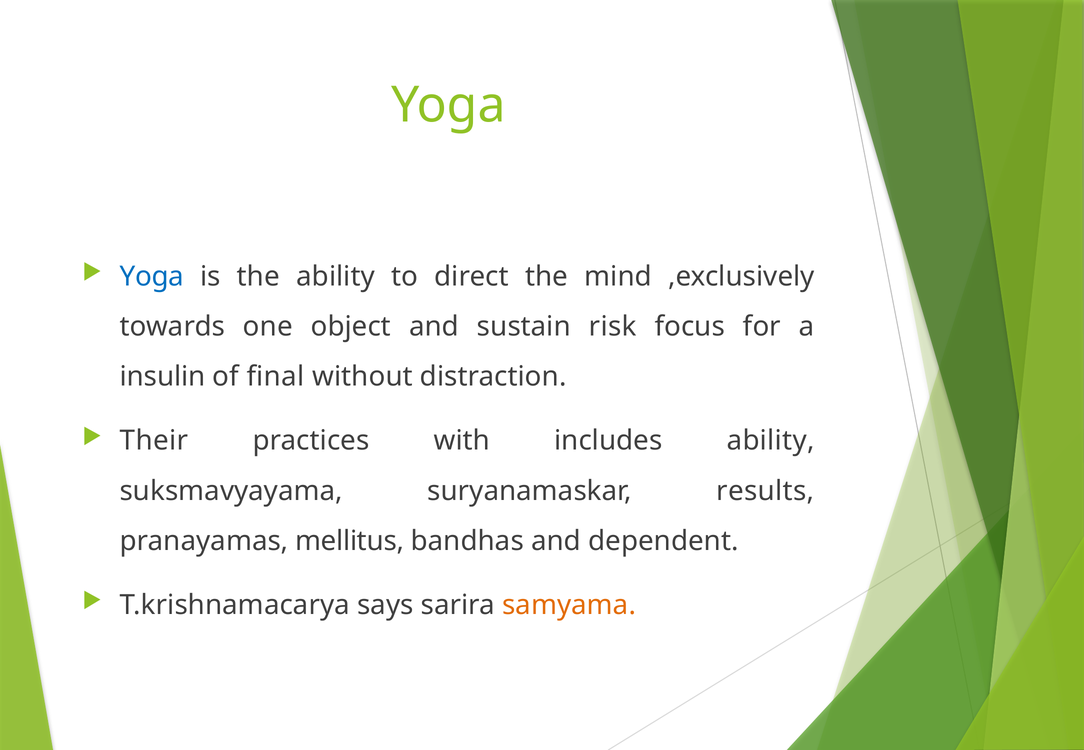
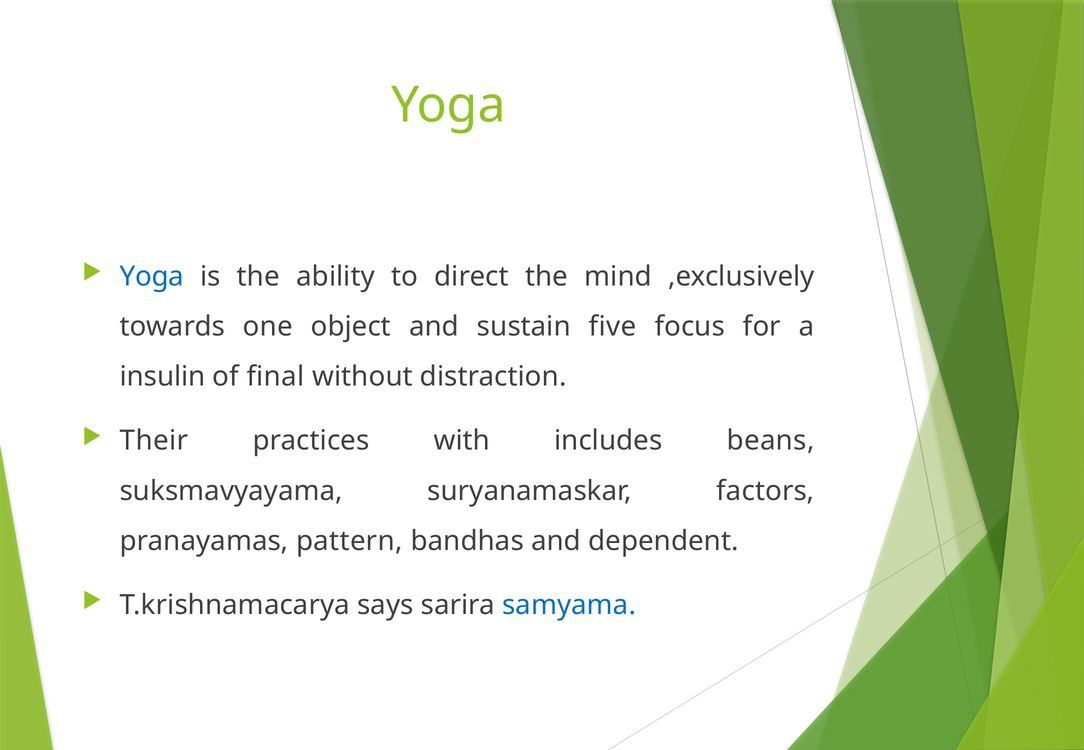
risk: risk -> five
includes ability: ability -> beans
results: results -> factors
mellitus: mellitus -> pattern
samyama colour: orange -> blue
